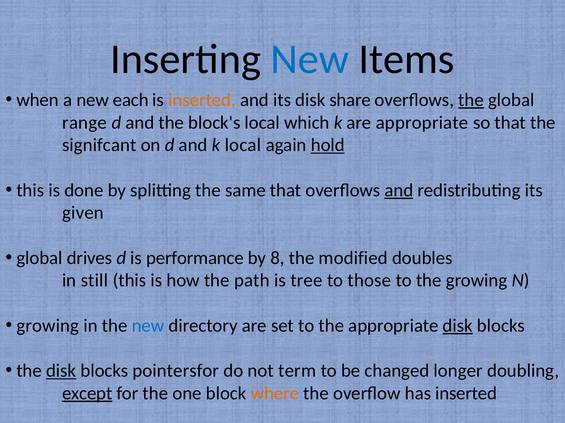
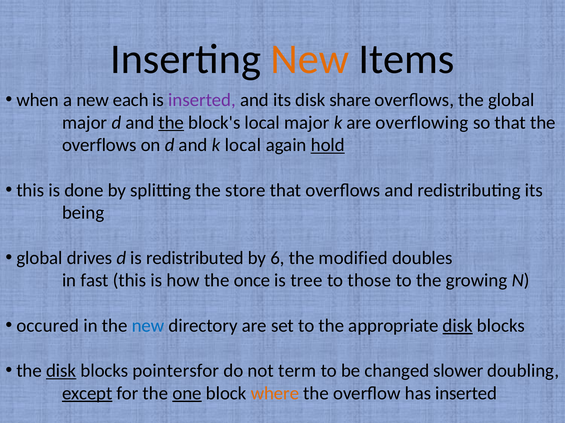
New at (310, 59) colour: blue -> orange
inserted at (202, 100) colour: orange -> purple
the at (471, 100) underline: present -> none
range at (85, 123): range -> major
the at (171, 123) underline: none -> present
local which: which -> major
are appropriate: appropriate -> overflowing
signifcant at (99, 145): signifcant -> overflows
same: same -> store
and at (399, 191) underline: present -> none
given: given -> being
performance: performance -> redistributed
8: 8 -> 6
still: still -> fast
path: path -> once
growing at (48, 326): growing -> occured
longer: longer -> slower
one underline: none -> present
